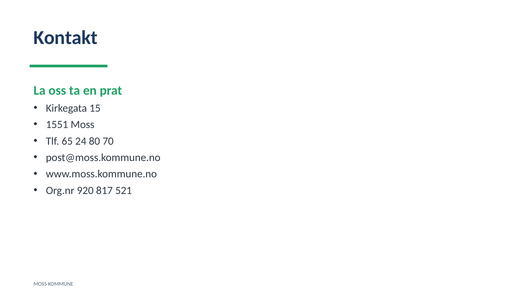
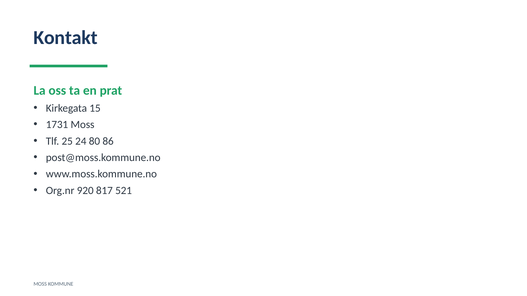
1551: 1551 -> 1731
65: 65 -> 25
70: 70 -> 86
